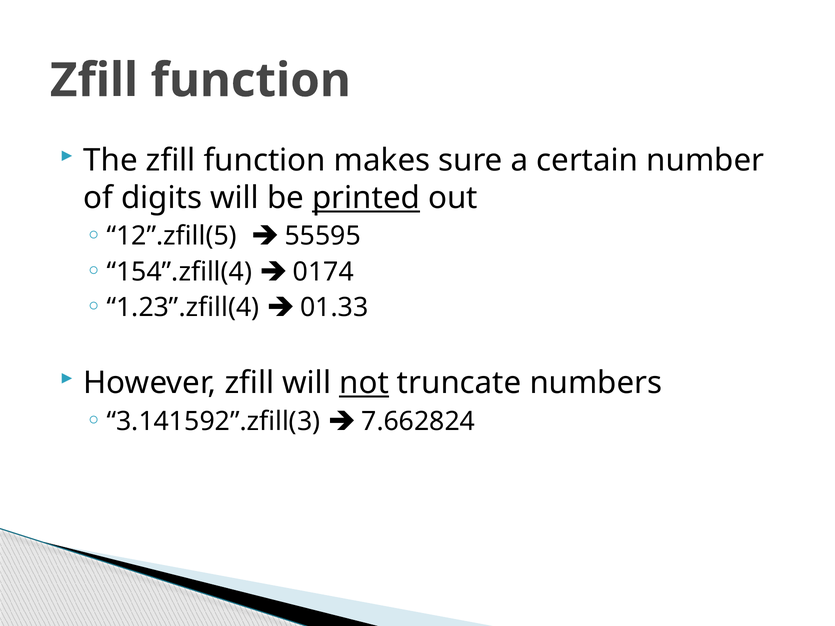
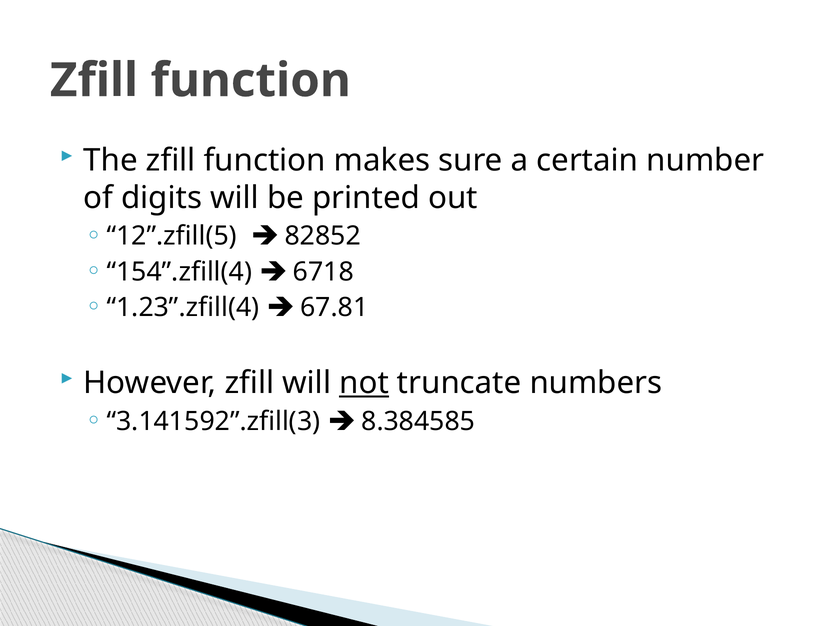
printed underline: present -> none
55595: 55595 -> 82852
0174: 0174 -> 6718
01.33: 01.33 -> 67.81
7.662824: 7.662824 -> 8.384585
